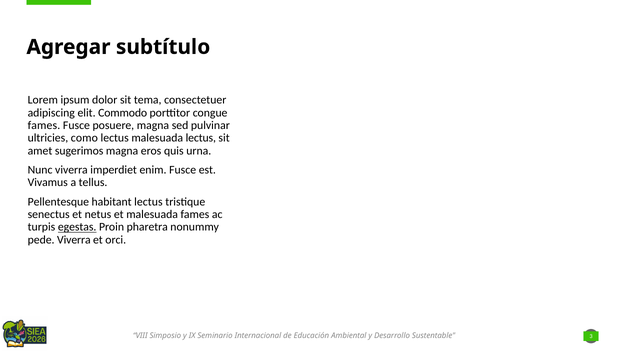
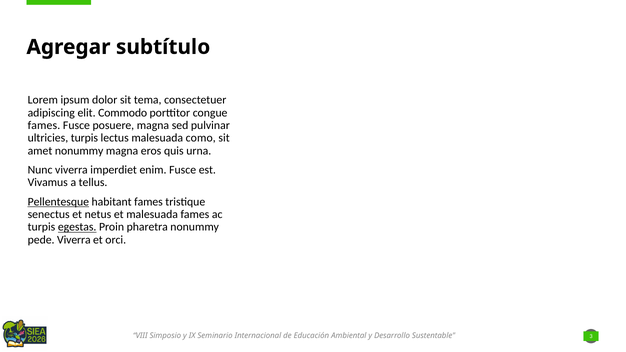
ultricies como: como -> turpis
malesuada lectus: lectus -> como
amet sugerimos: sugerimos -> nonummy
Pellentesque underline: none -> present
habitant lectus: lectus -> fames
